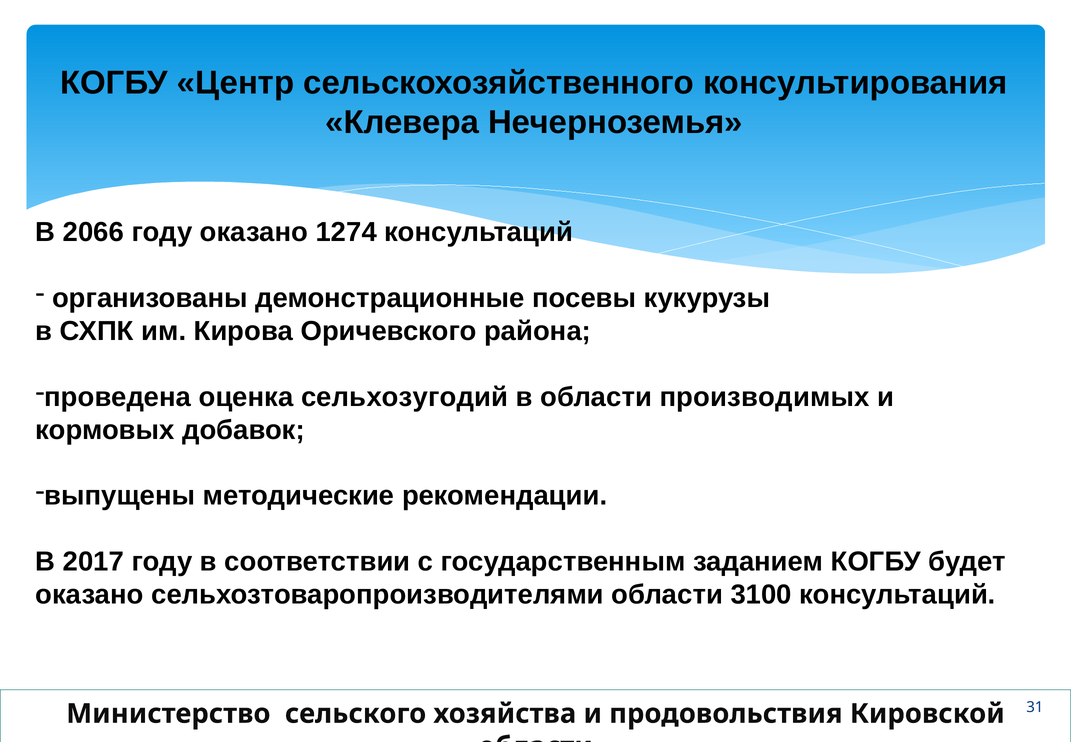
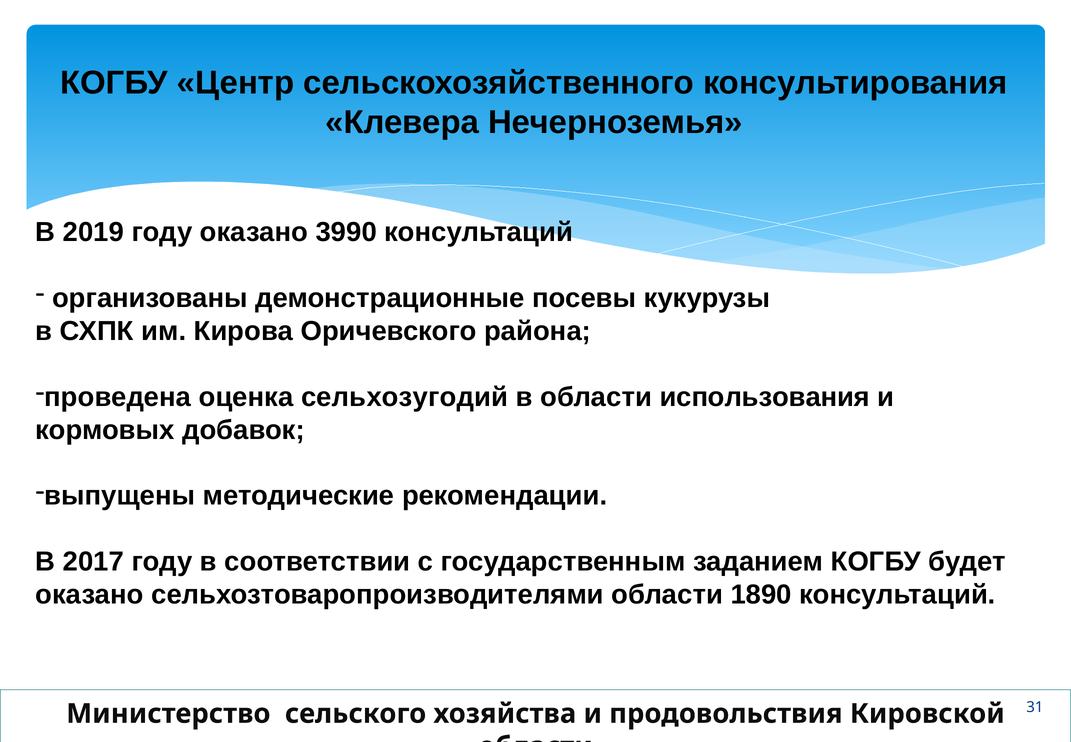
2066: 2066 -> 2019
1274: 1274 -> 3990
производимых: производимых -> использования
3100: 3100 -> 1890
